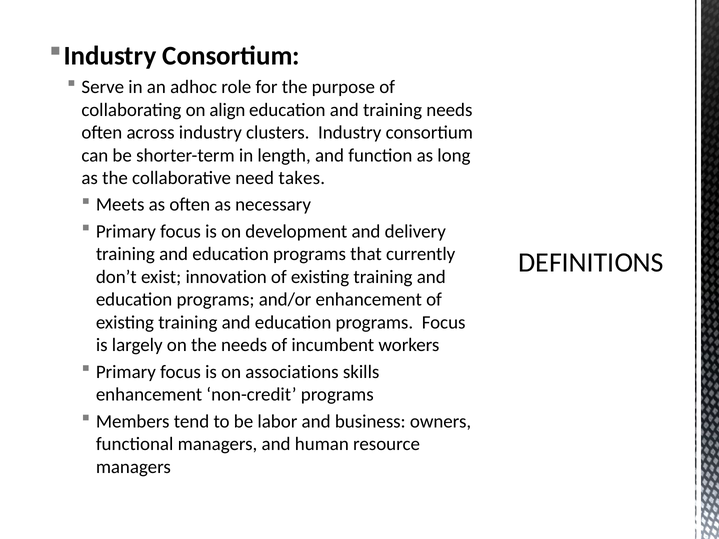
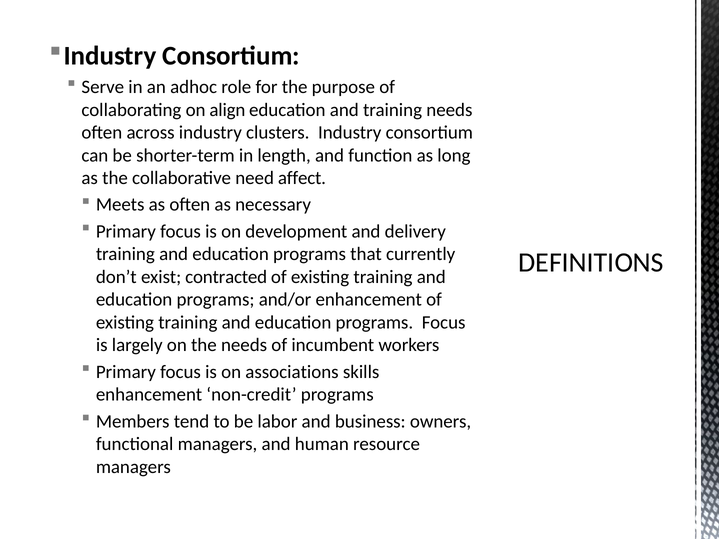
takes: takes -> affect
innovation: innovation -> contracted
